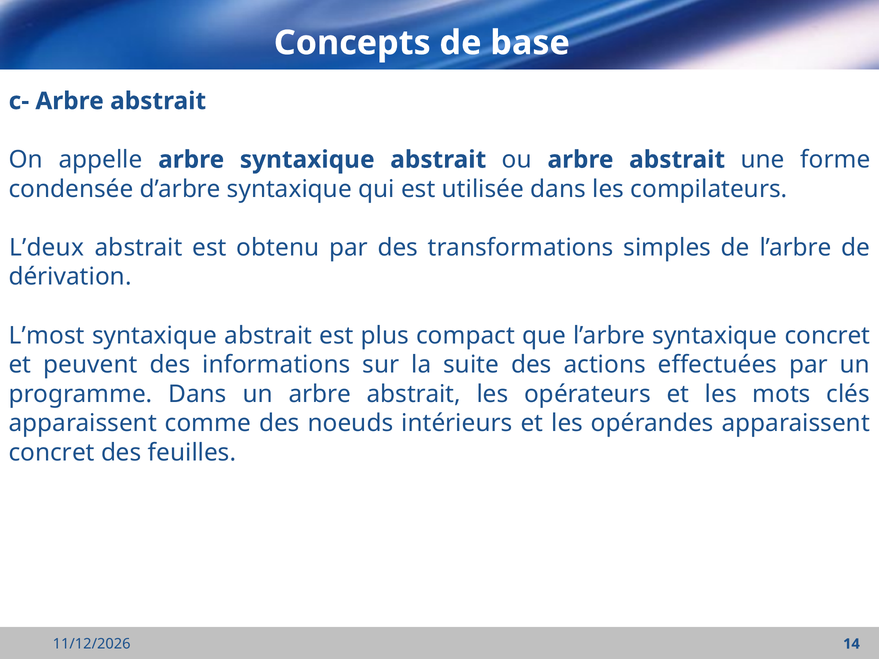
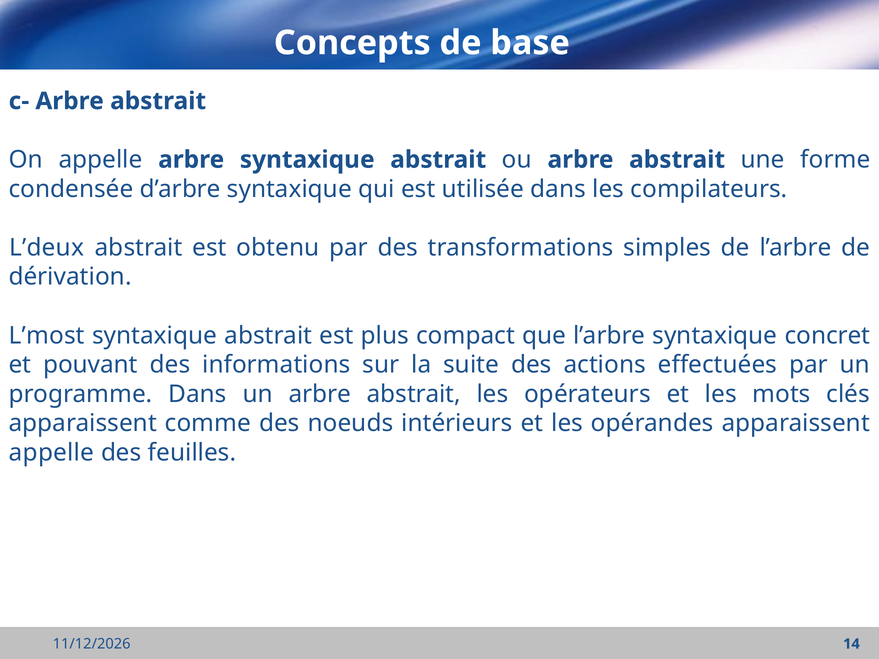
peuvent: peuvent -> pouvant
concret at (52, 453): concret -> appelle
